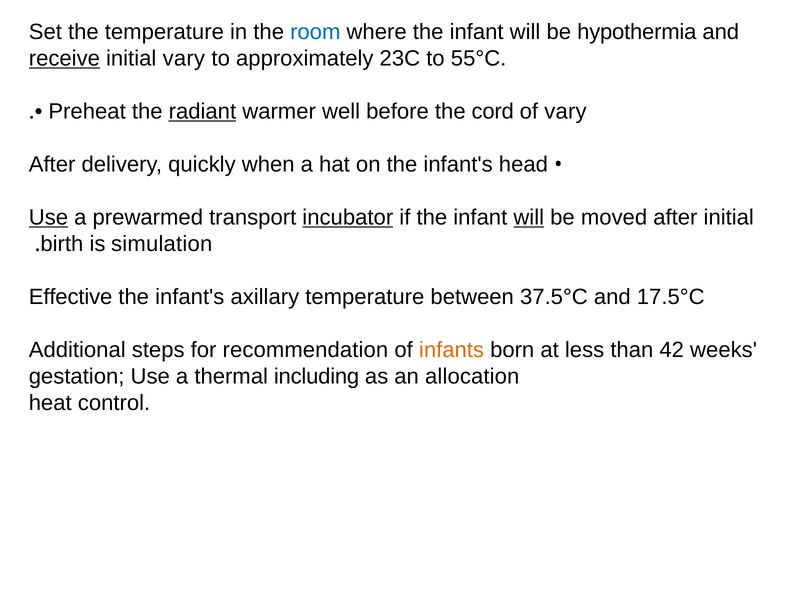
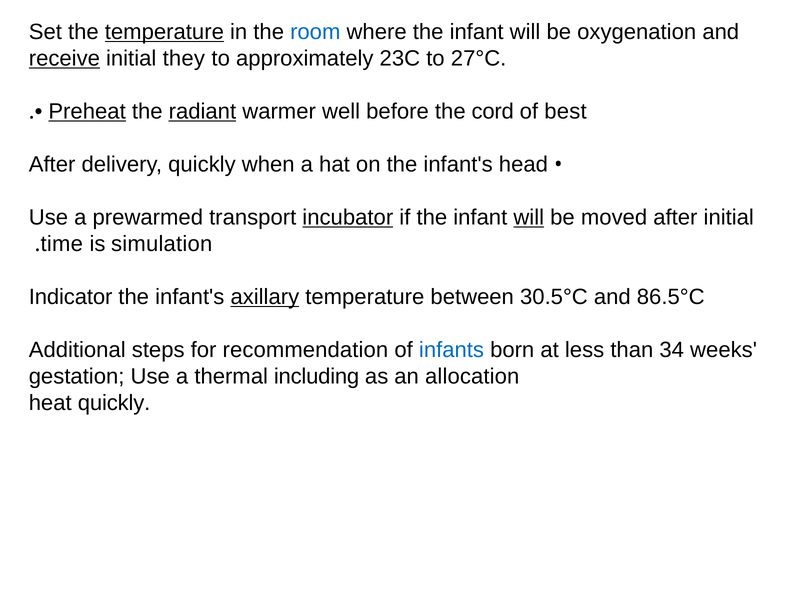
temperature at (164, 32) underline: none -> present
hypothermia: hypothermia -> oxygenation
initial vary: vary -> they
55°C: 55°C -> 27°C
Preheat underline: none -> present
of vary: vary -> best
Use at (48, 217) underline: present -> none
birth: birth -> time
Effective: Effective -> Indicator
axillary underline: none -> present
37.5°C: 37.5°C -> 30.5°C
17.5°C: 17.5°C -> 86.5°C
infants colour: orange -> blue
42: 42 -> 34
heat control: control -> quickly
